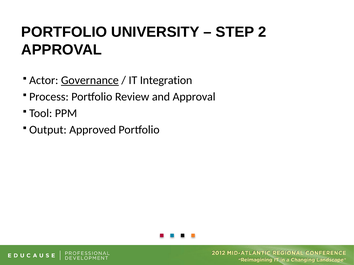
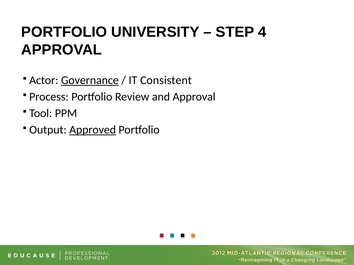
2: 2 -> 4
Integration: Integration -> Consistent
Approved underline: none -> present
